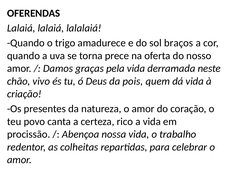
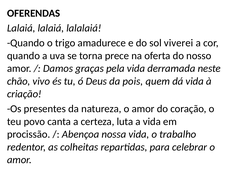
braços: braços -> viverei
rico: rico -> luta
